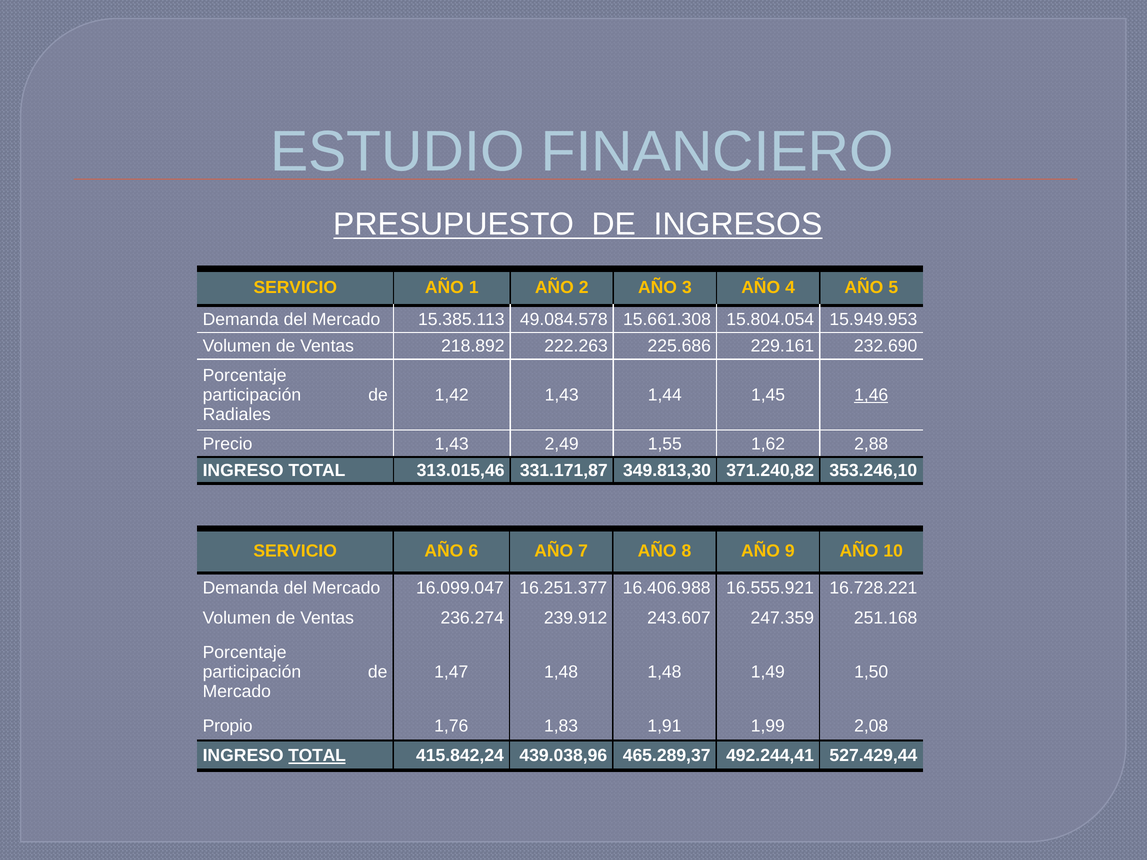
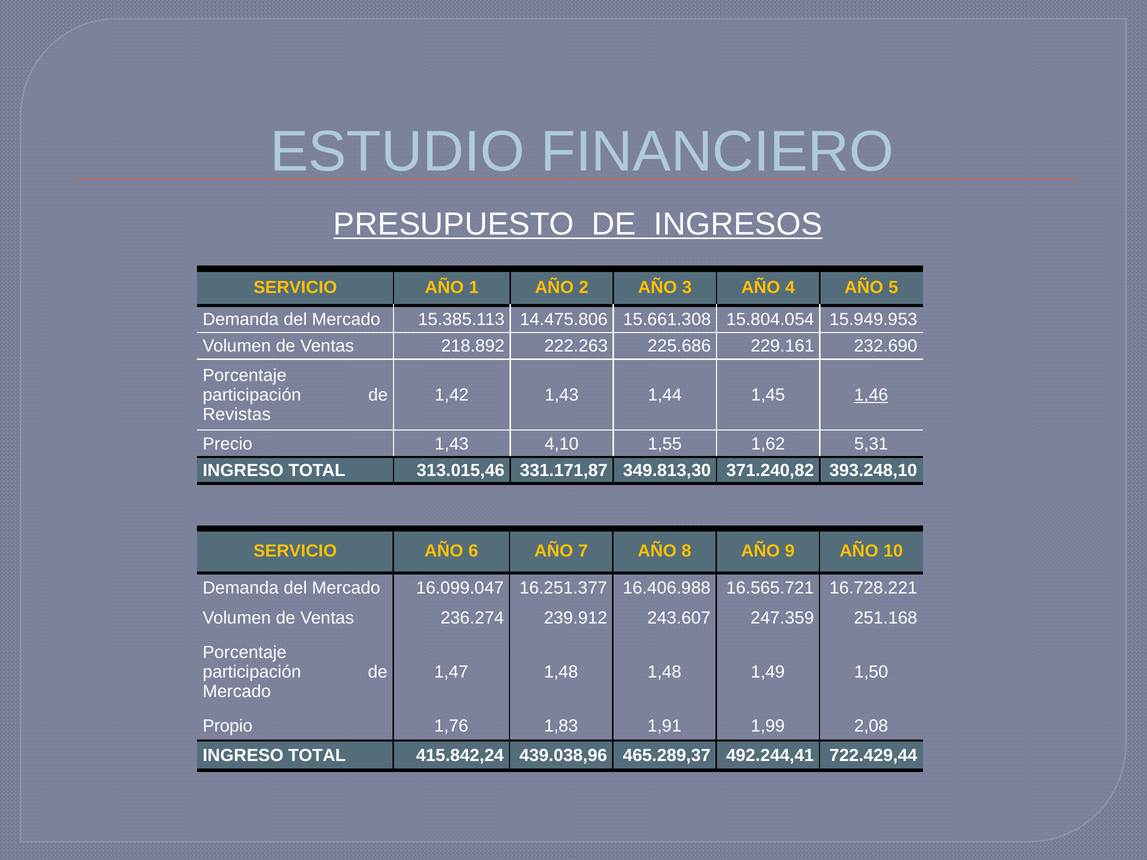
49.084.578: 49.084.578 -> 14.475.806
Radiales: Radiales -> Revistas
2,49: 2,49 -> 4,10
2,88: 2,88 -> 5,31
353.246,10: 353.246,10 -> 393.248,10
16.555.921: 16.555.921 -> 16.565.721
TOTAL at (317, 756) underline: present -> none
527.429,44: 527.429,44 -> 722.429,44
